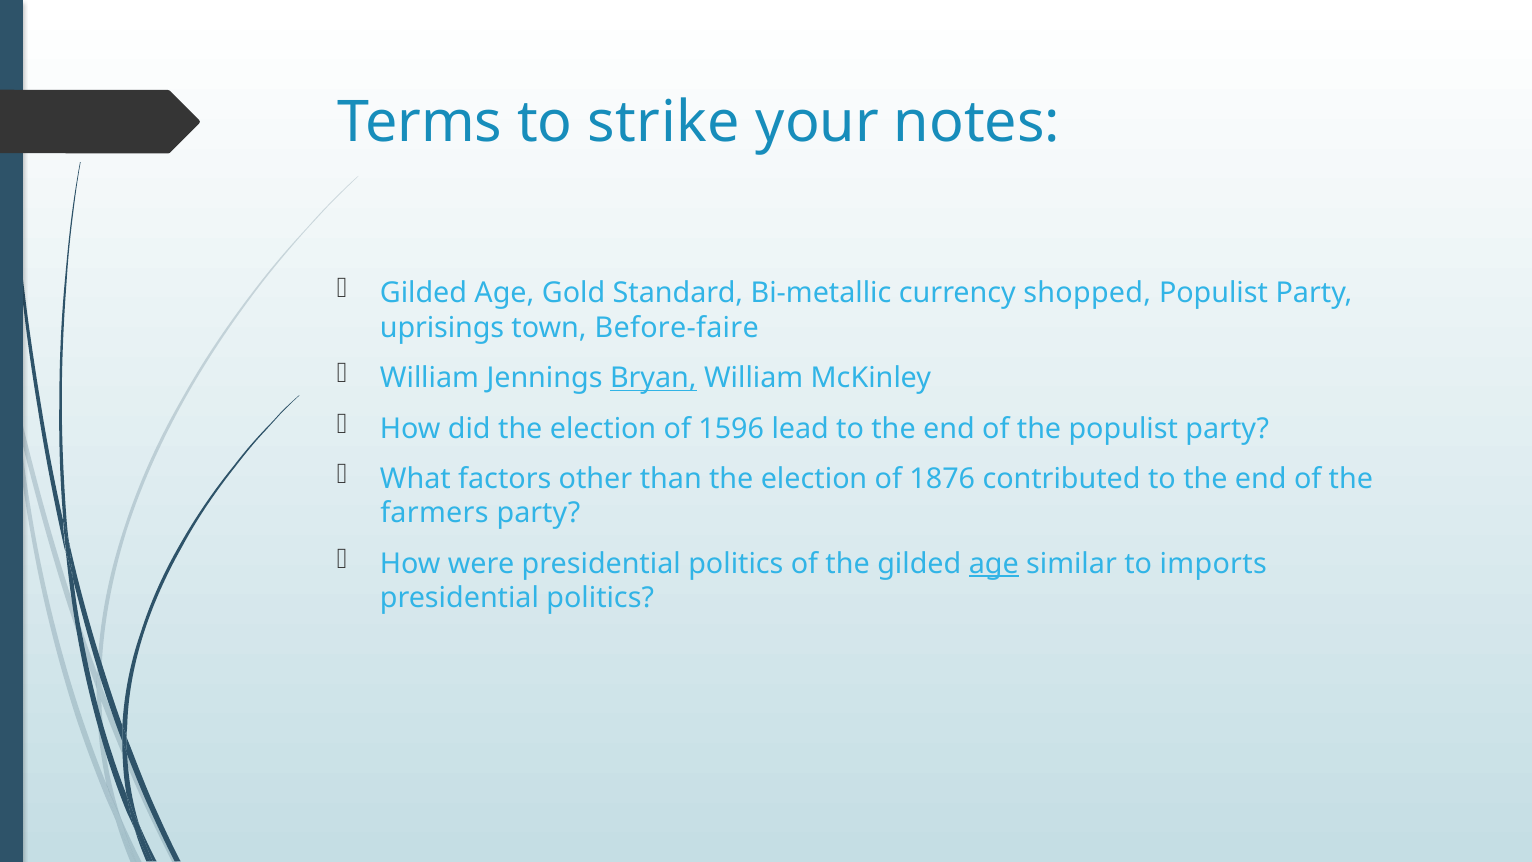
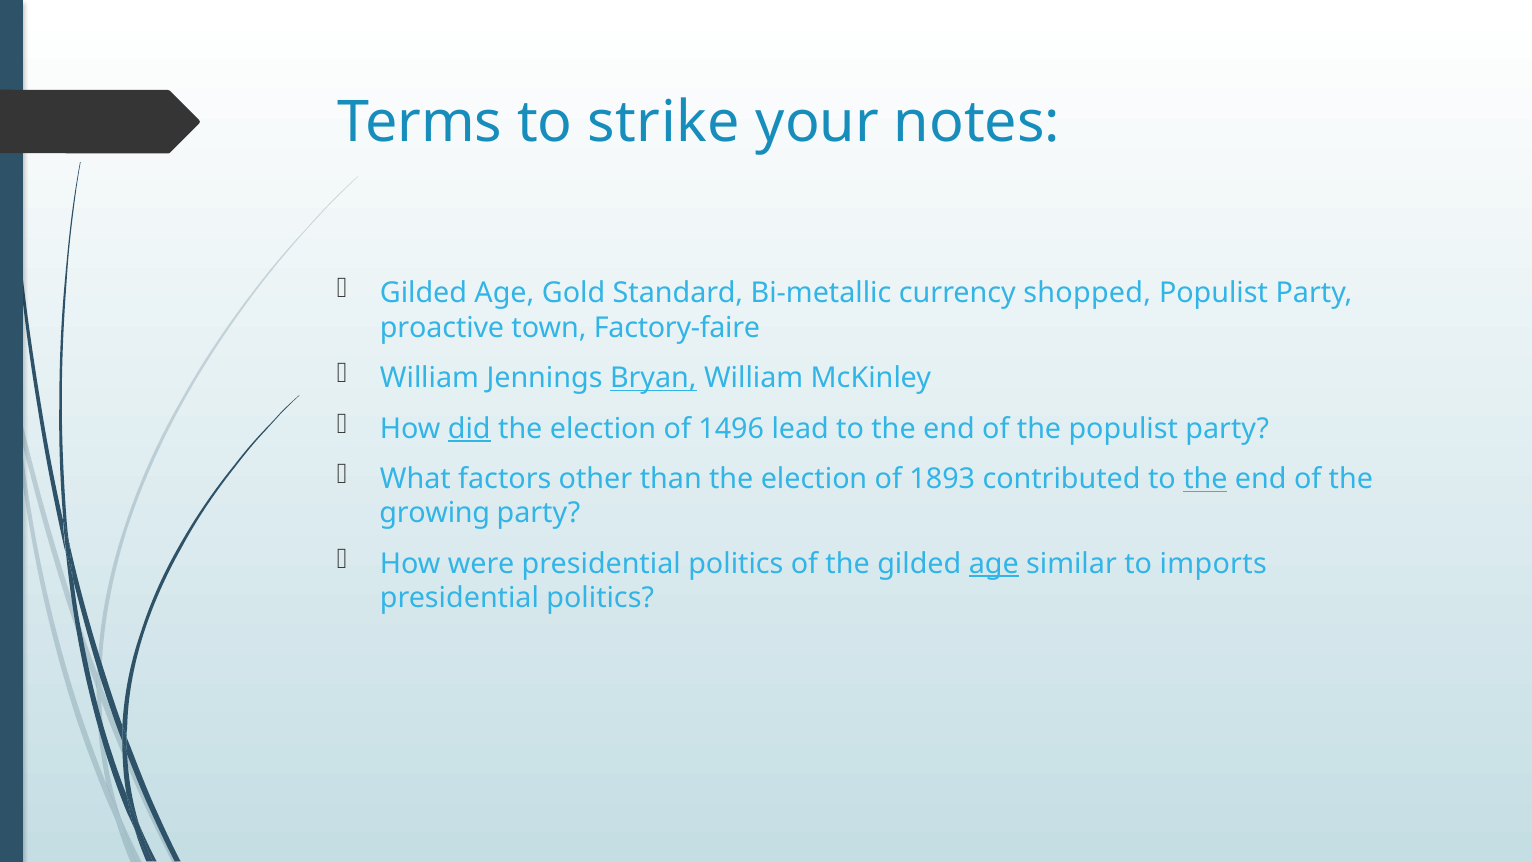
uprisings: uprisings -> proactive
Before-faire: Before-faire -> Factory-faire
did underline: none -> present
1596: 1596 -> 1496
1876: 1876 -> 1893
the at (1205, 479) underline: none -> present
farmers: farmers -> growing
